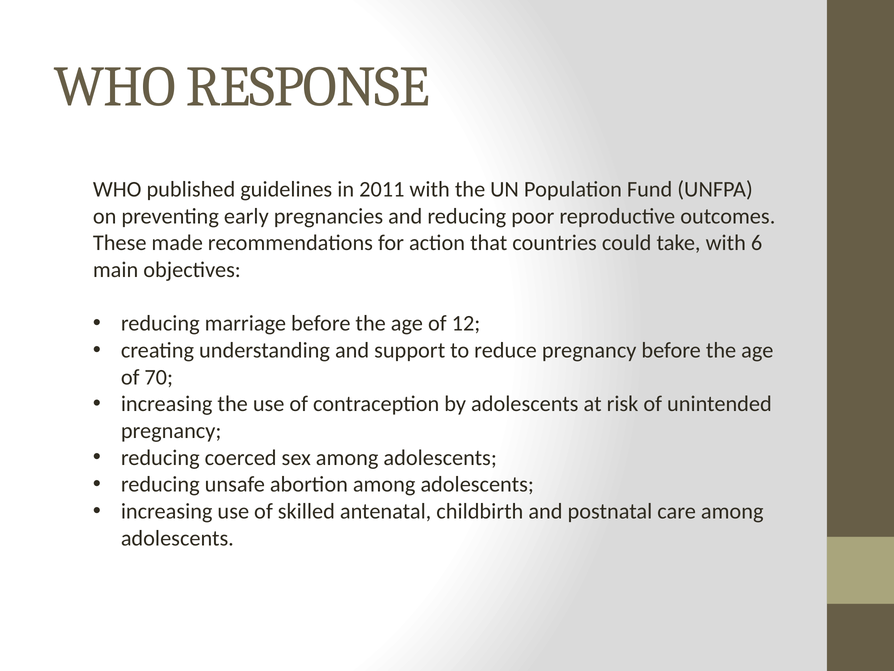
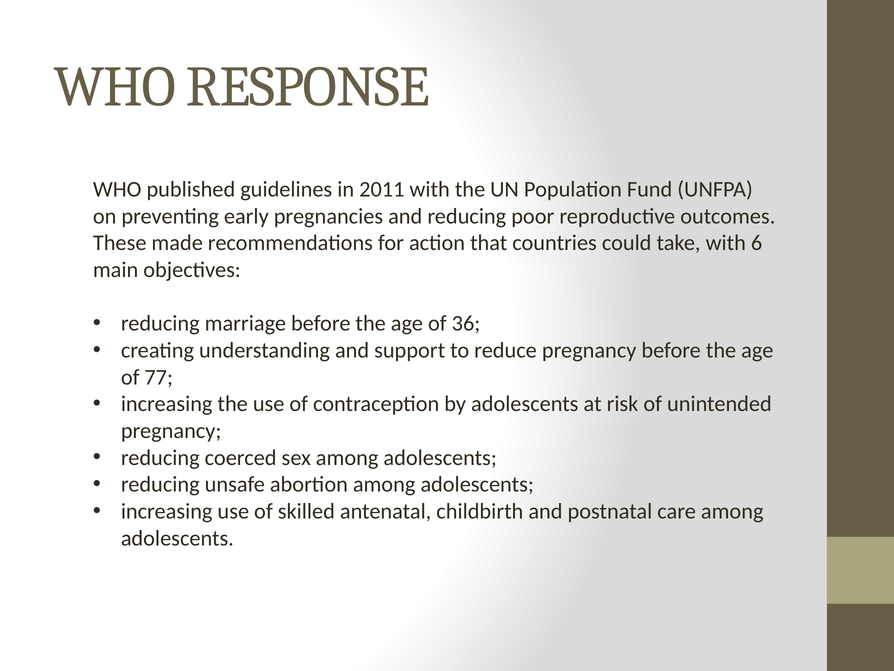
12: 12 -> 36
70: 70 -> 77
